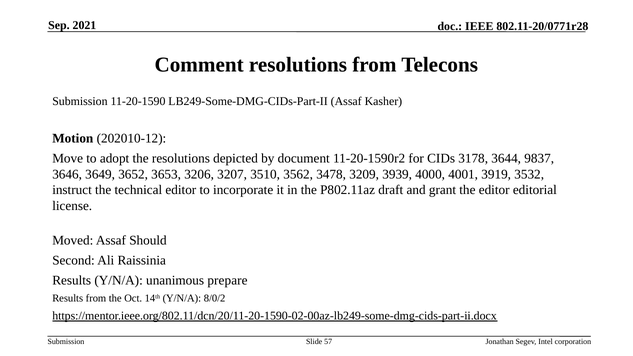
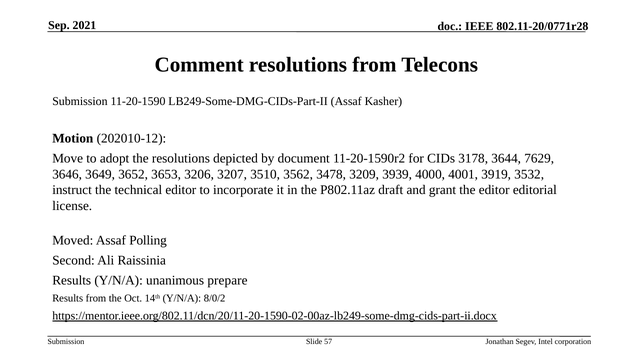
9837: 9837 -> 7629
Should: Should -> Polling
